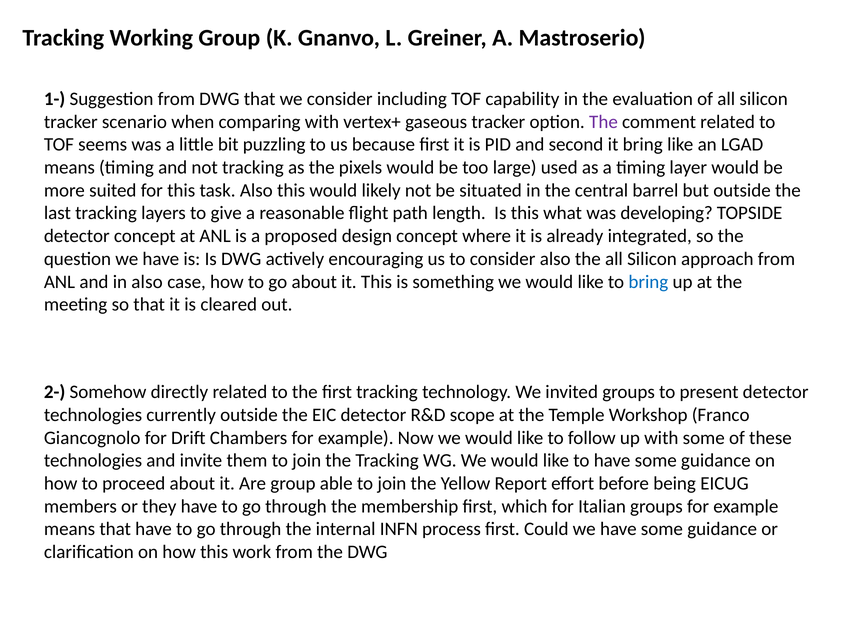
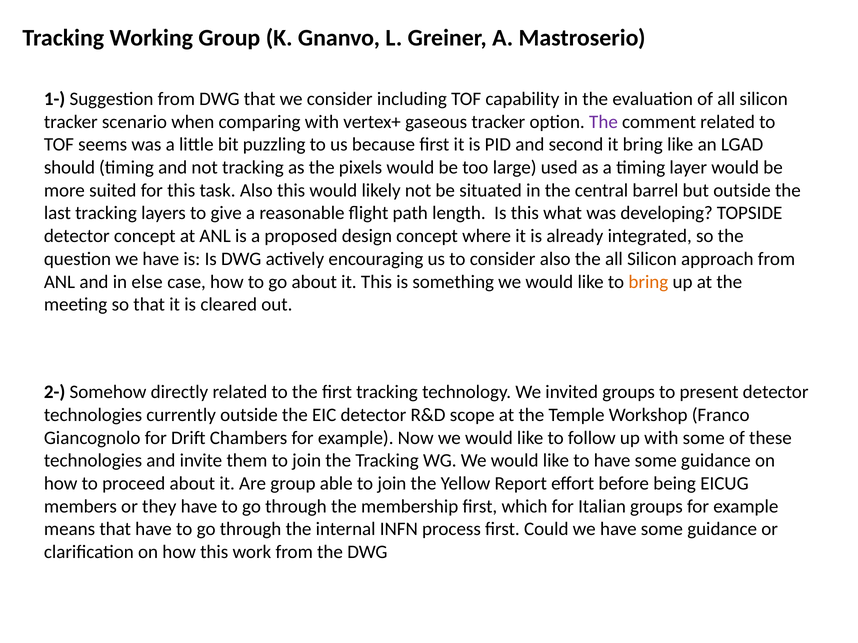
means at (69, 168): means -> should
in also: also -> else
bring at (648, 282) colour: blue -> orange
